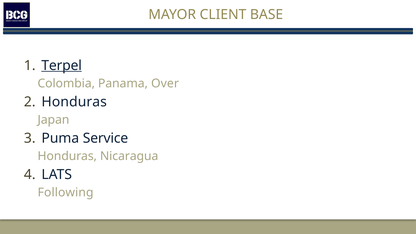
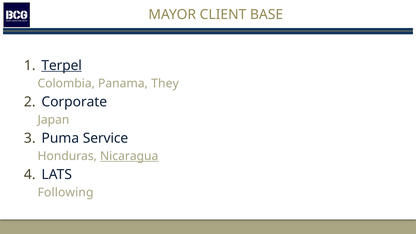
Over: Over -> They
Honduras at (74, 102): Honduras -> Corporate
Nicaragua underline: none -> present
